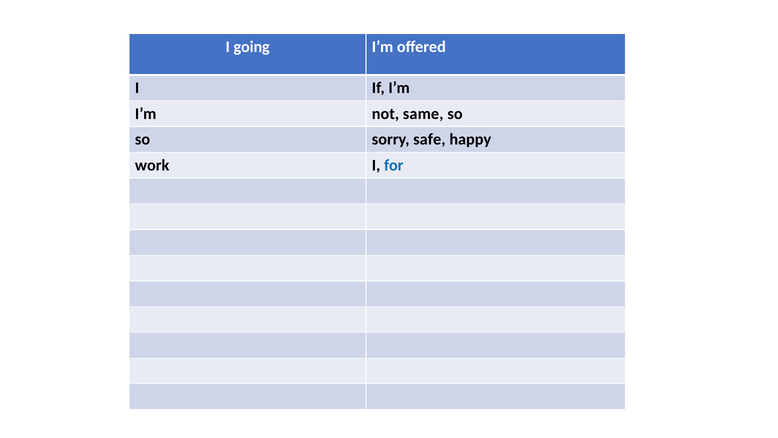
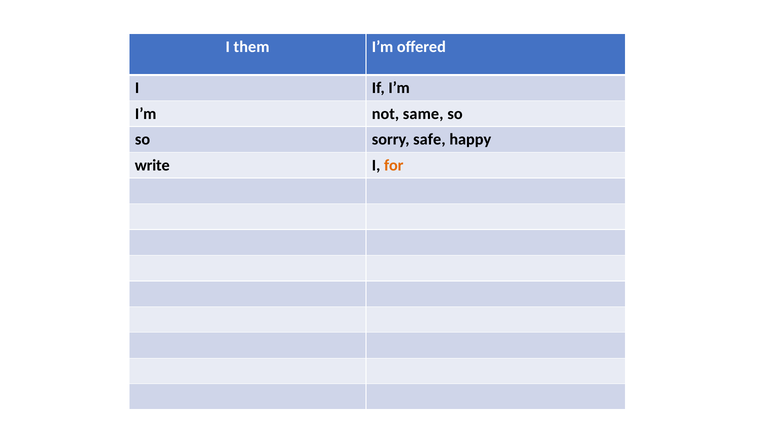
going: going -> them
work: work -> write
for colour: blue -> orange
